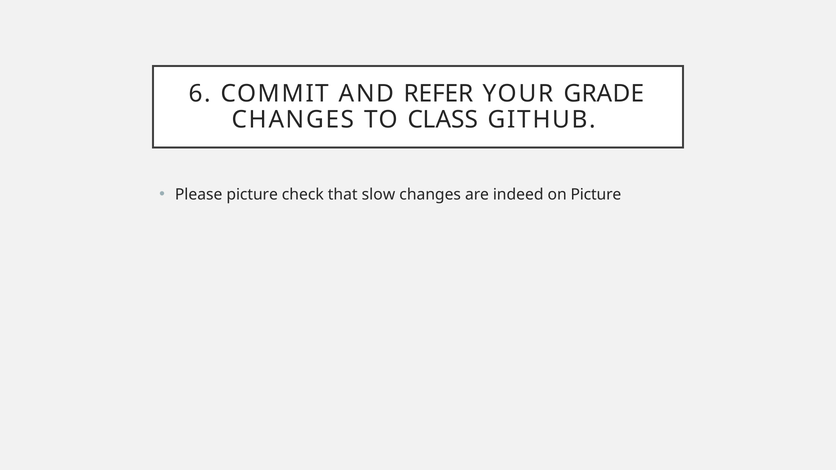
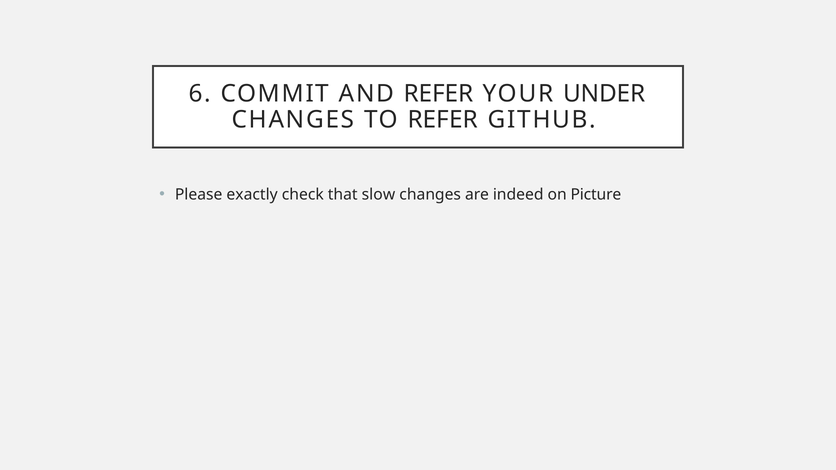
GRADE: GRADE -> UNDER
TO CLASS: CLASS -> REFER
Please picture: picture -> exactly
